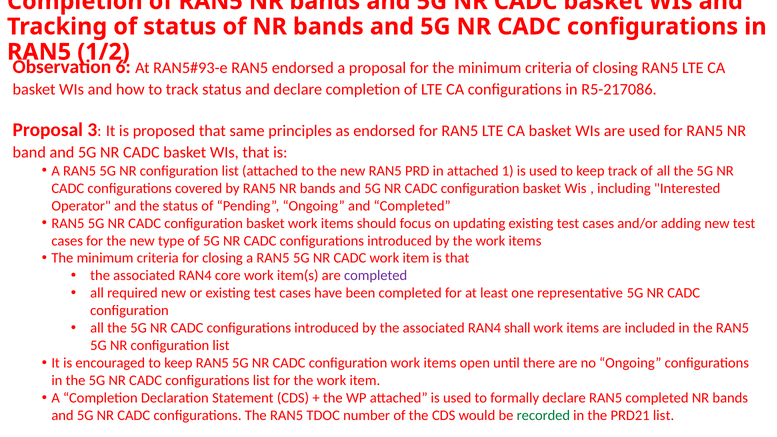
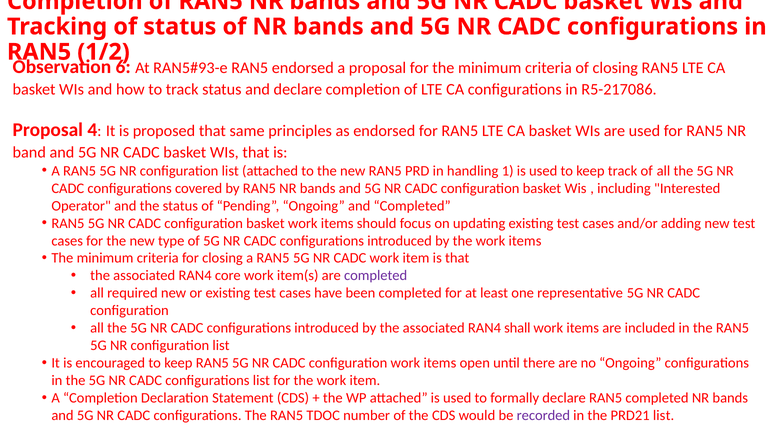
3: 3 -> 4
in attached: attached -> handling
recorded colour: green -> purple
